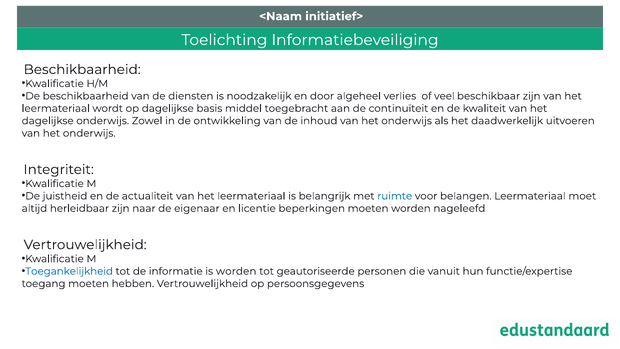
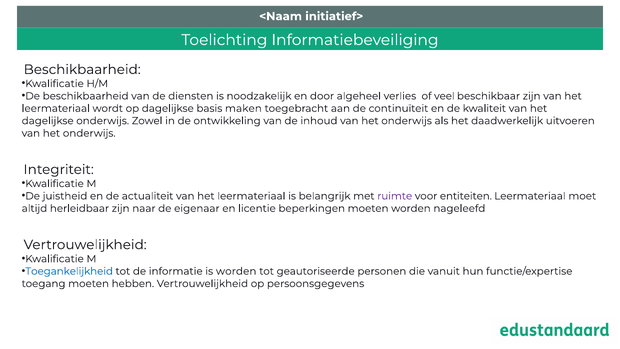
middel: middel -> maken
ruimte colour: blue -> purple
belangen: belangen -> entiteiten
